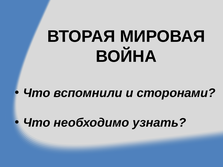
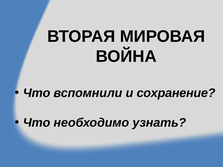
сторонами: сторонами -> сохранение
